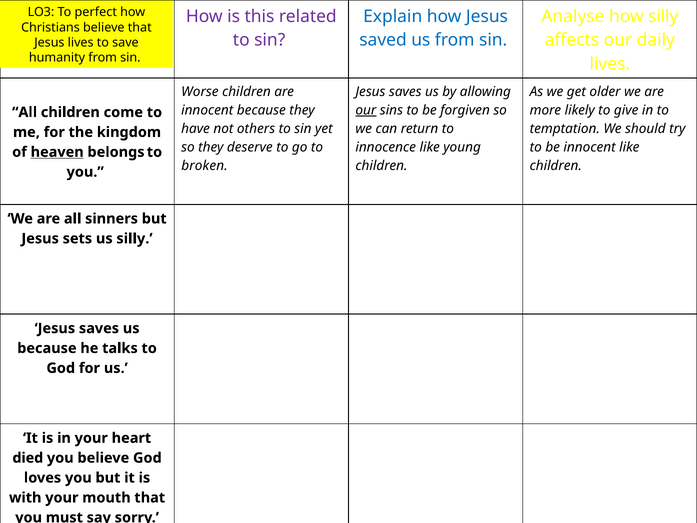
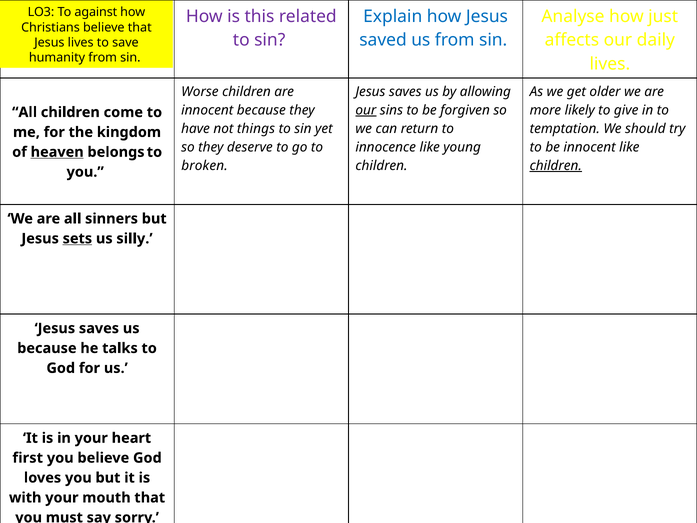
perfect: perfect -> against
how silly: silly -> just
others: others -> things
children at (556, 166) underline: none -> present
sets underline: none -> present
died: died -> first
